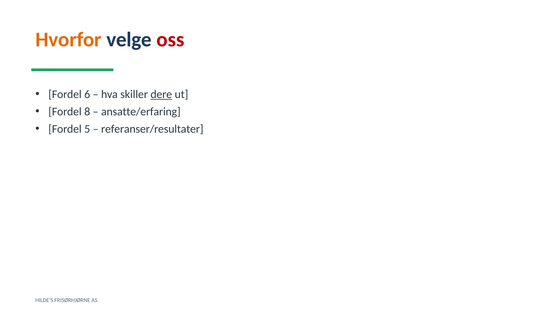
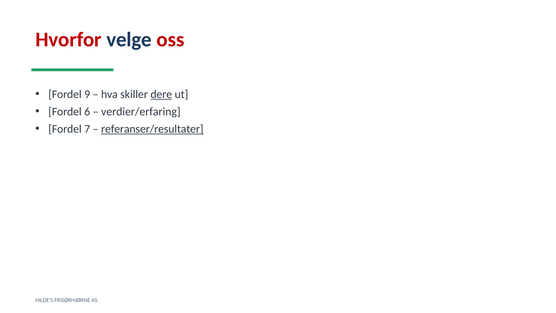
Hvorfor colour: orange -> red
6: 6 -> 9
8: 8 -> 6
ansatte/erfaring: ansatte/erfaring -> verdier/erfaring
5: 5 -> 7
referanser/resultater underline: none -> present
